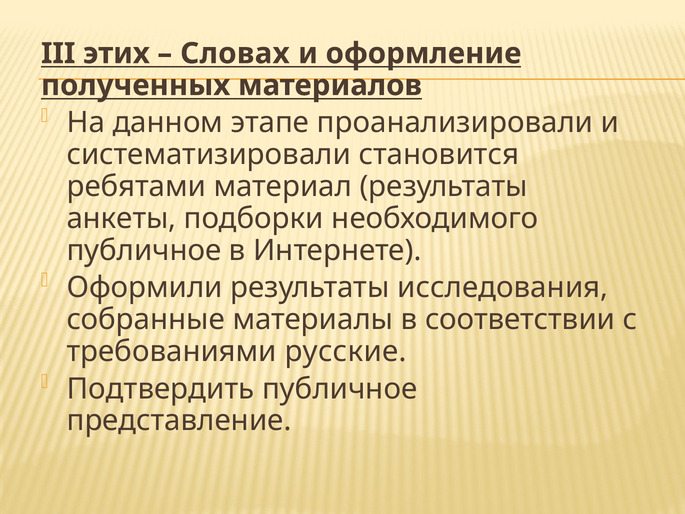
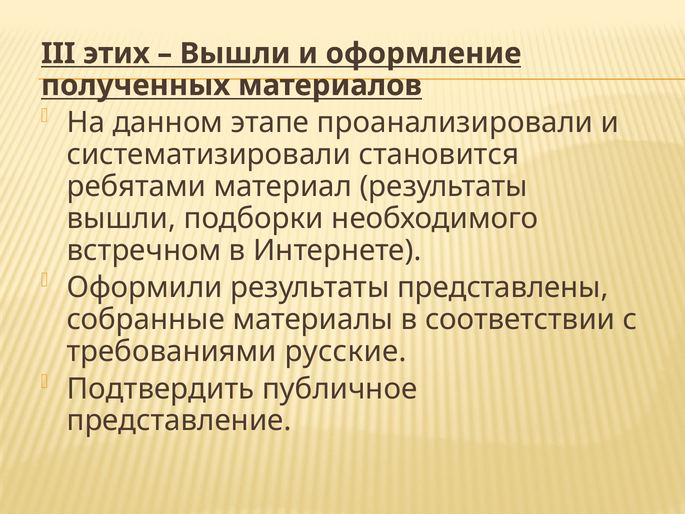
Словах at (235, 53): Словах -> Вышли
анкеты at (122, 218): анкеты -> вышли
публичное at (144, 250): публичное -> встречном
исследования: исследования -> представлены
